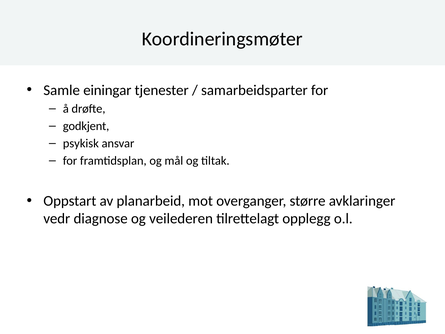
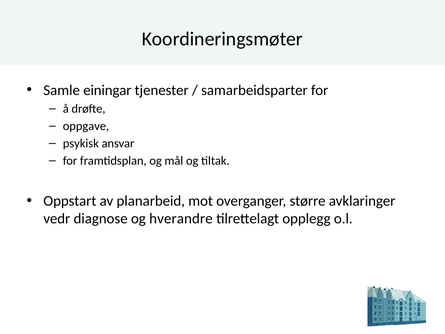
godkjent: godkjent -> oppgave
veilederen: veilederen -> hverandre
